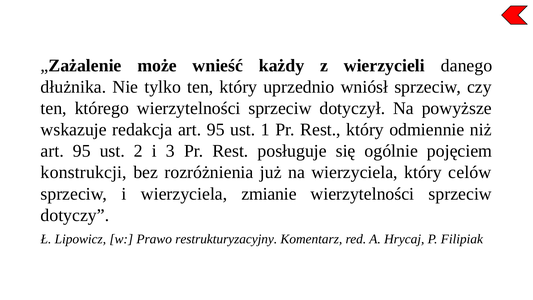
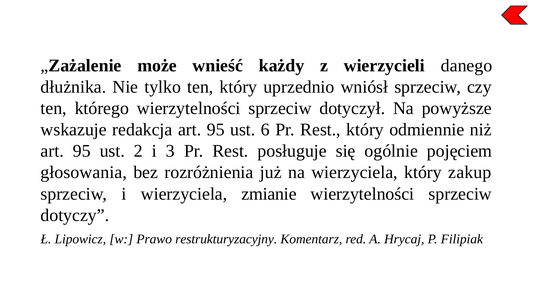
1: 1 -> 6
konstrukcji: konstrukcji -> głosowania
celów: celów -> zakup
